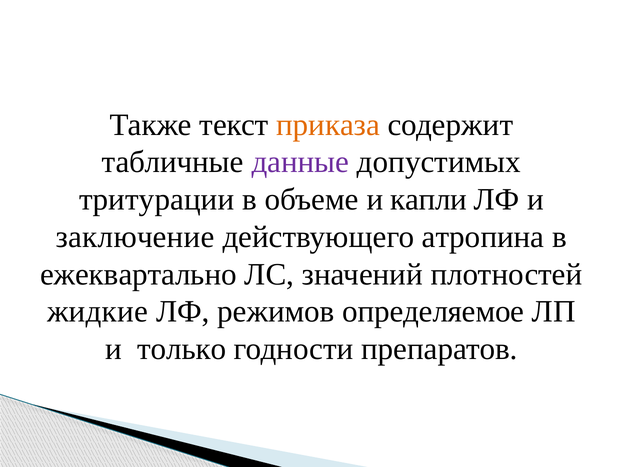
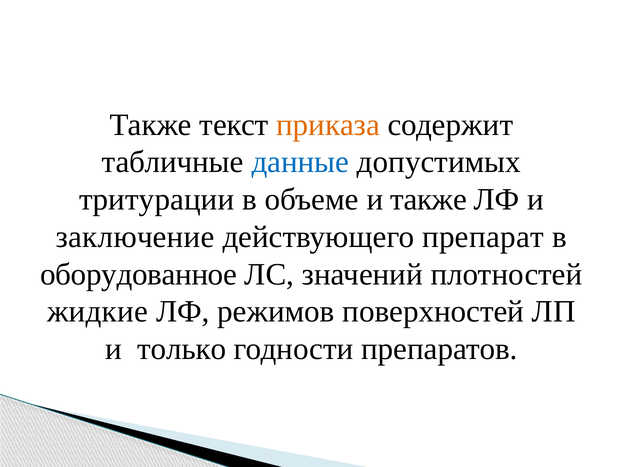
данные colour: purple -> blue
и капли: капли -> также
атропина: атропина -> препарат
ежеквартально: ежеквартально -> оборудованное
определяемое: определяемое -> поверхностей
